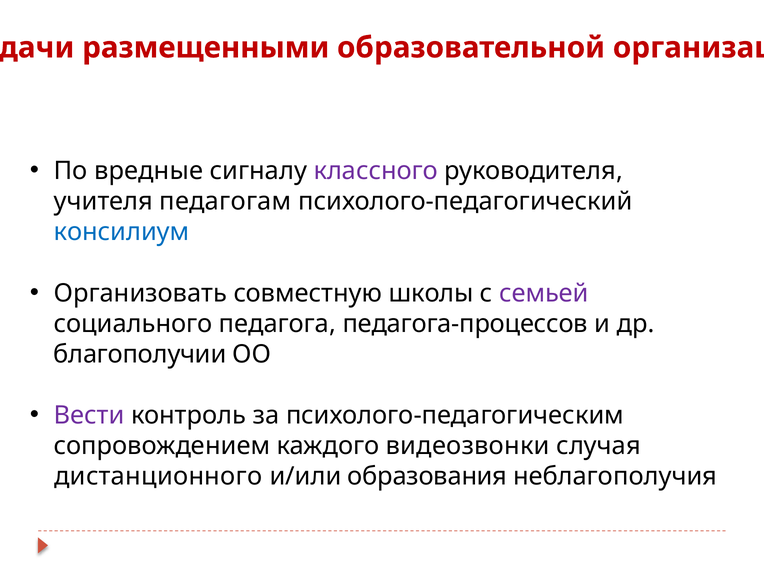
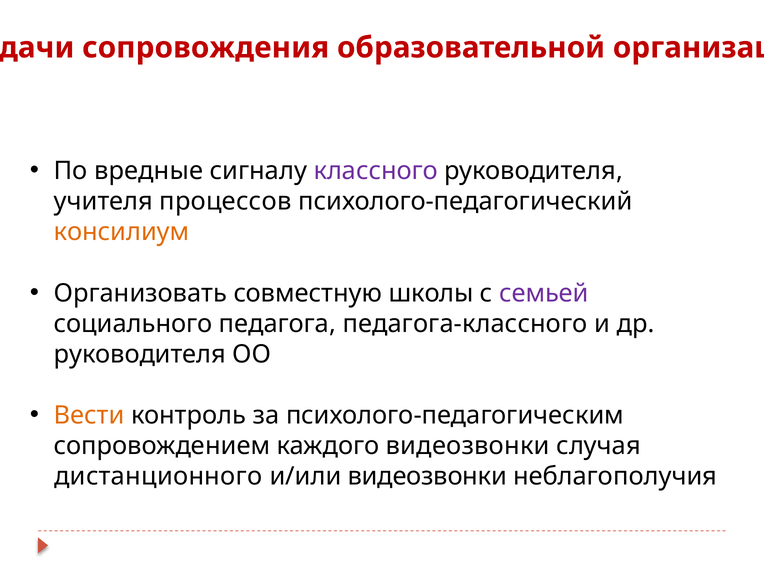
размещенными: размещенными -> сопровождения
педагогам: педагогам -> процессов
консилиум colour: blue -> orange
педагога-процессов: педагога-процессов -> педагога-классного
благополучии at (140, 354): благополучии -> руководителя
Вести colour: purple -> orange
и/или образования: образования -> видеозвонки
